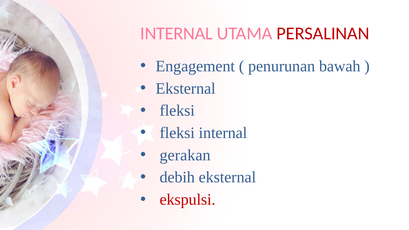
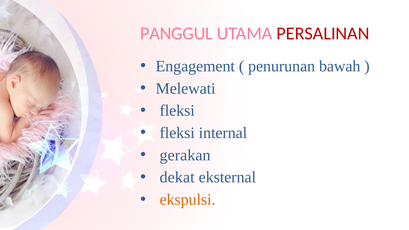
INTERNAL at (177, 34): INTERNAL -> PANGGUL
Eksternal at (186, 89): Eksternal -> Melewati
debih: debih -> dekat
ekspulsi colour: red -> orange
